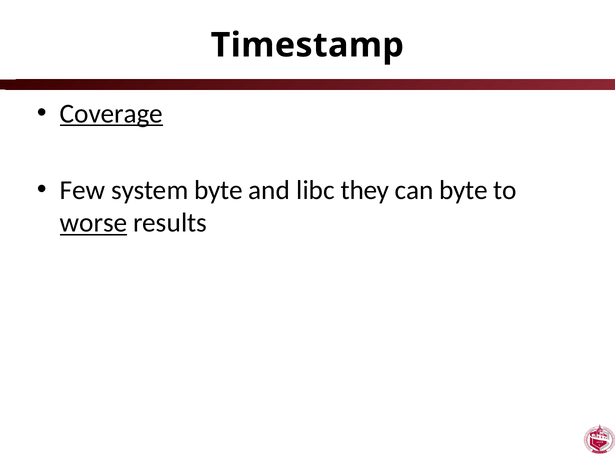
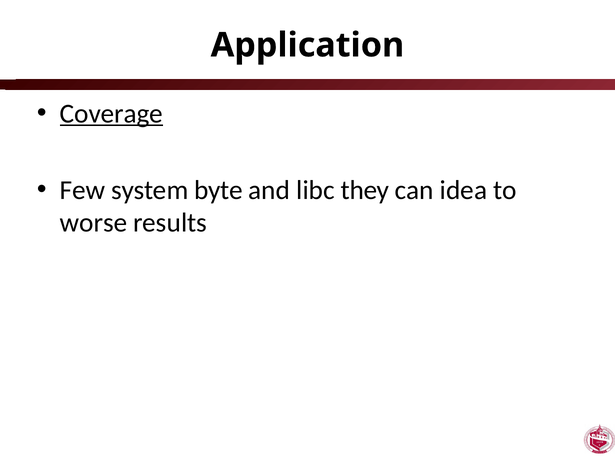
Timestamp: Timestamp -> Application
can byte: byte -> idea
worse underline: present -> none
